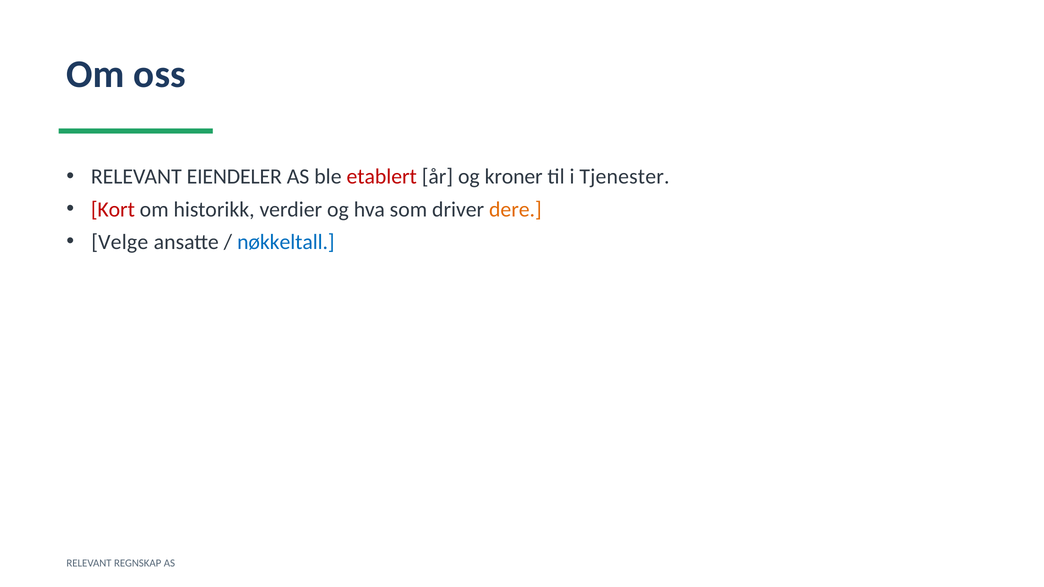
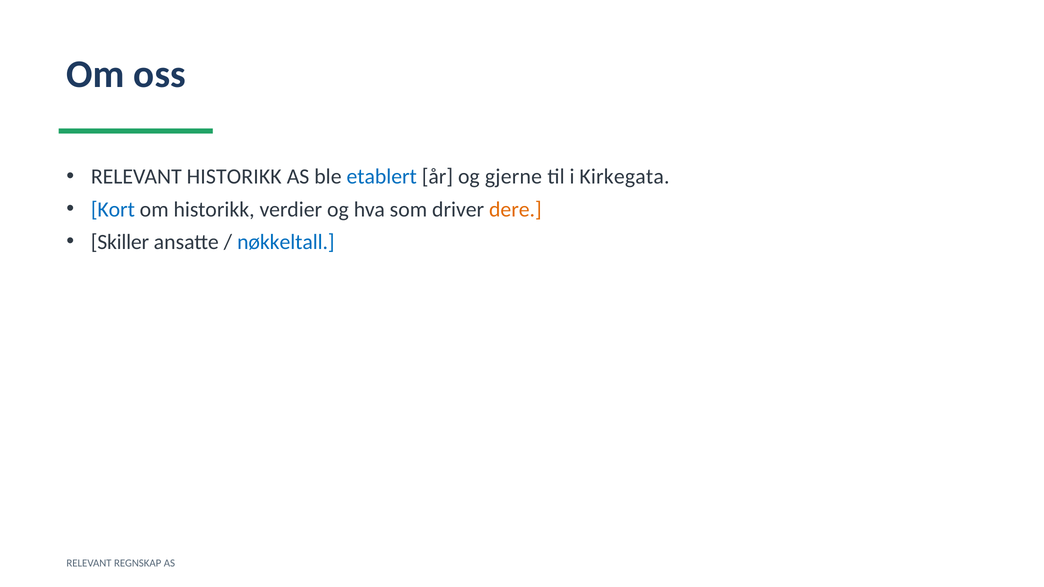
RELEVANT EIENDELER: EIENDELER -> HISTORIKK
etablert colour: red -> blue
kroner: kroner -> gjerne
Tjenester: Tjenester -> Kirkegata
Kort colour: red -> blue
Velge: Velge -> Skiller
